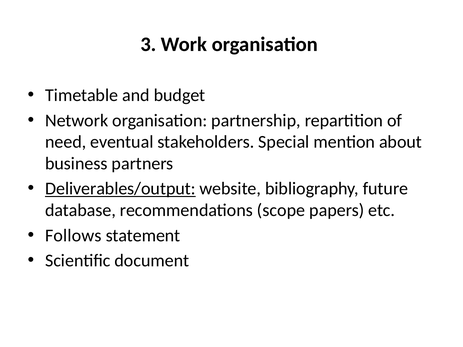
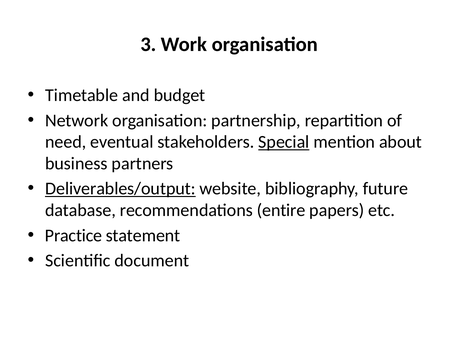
Special underline: none -> present
scope: scope -> entire
Follows: Follows -> Practice
